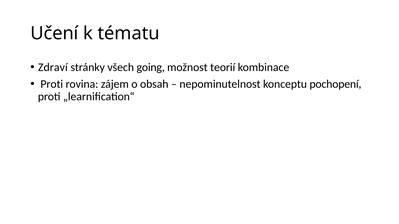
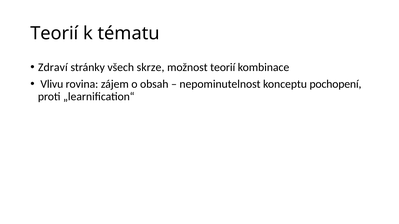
Učení at (54, 34): Učení -> Teorií
going: going -> skrze
Proti at (52, 84): Proti -> Vlivu
